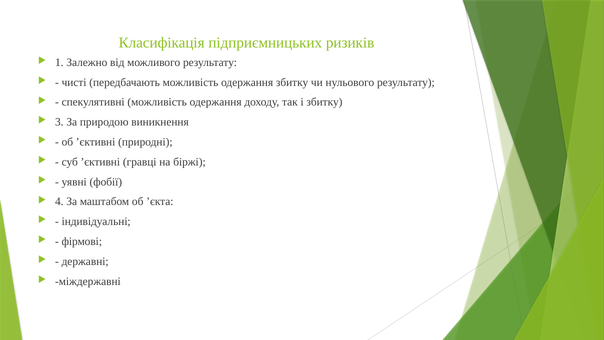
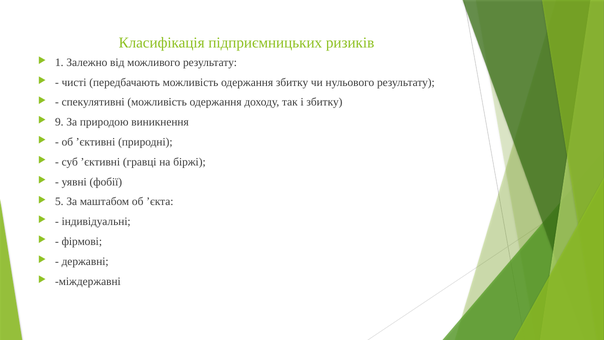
3: 3 -> 9
4: 4 -> 5
